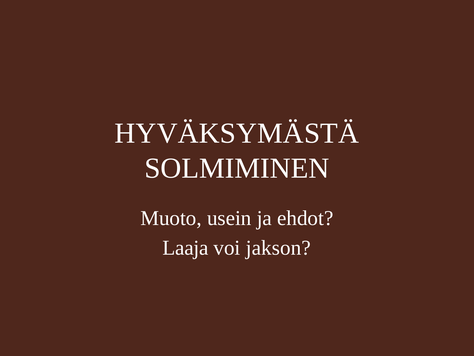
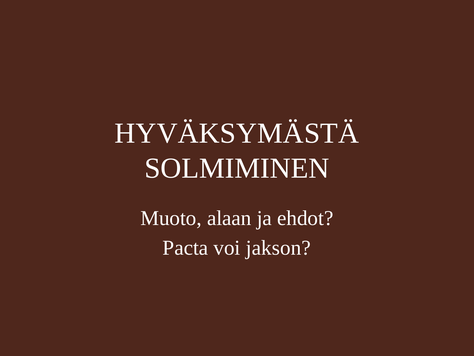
usein: usein -> alaan
Laaja: Laaja -> Pacta
